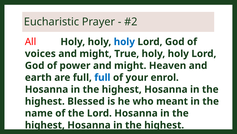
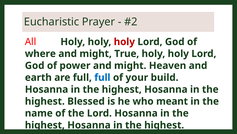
holy at (124, 42) colour: blue -> red
voices: voices -> where
enrol: enrol -> build
